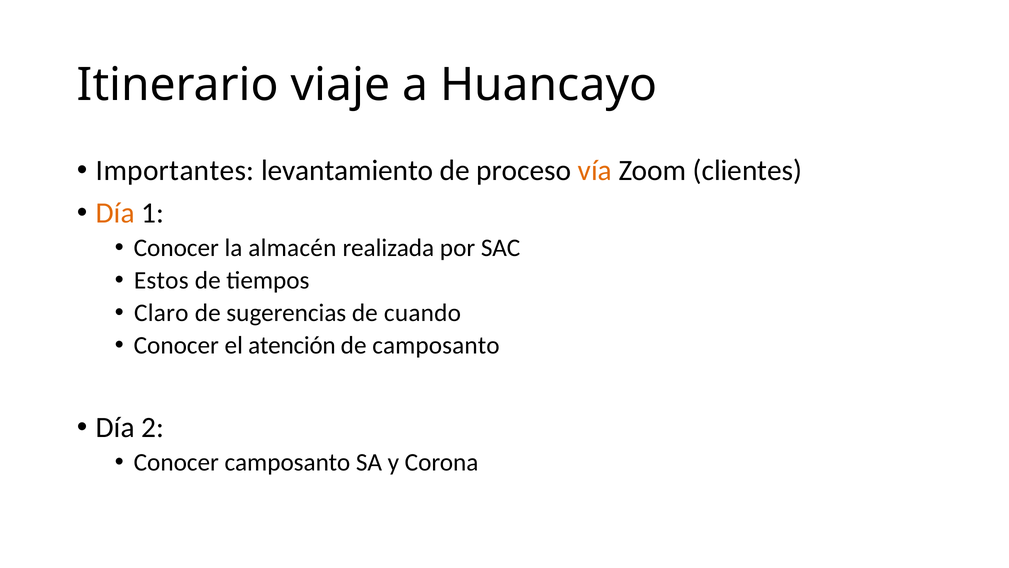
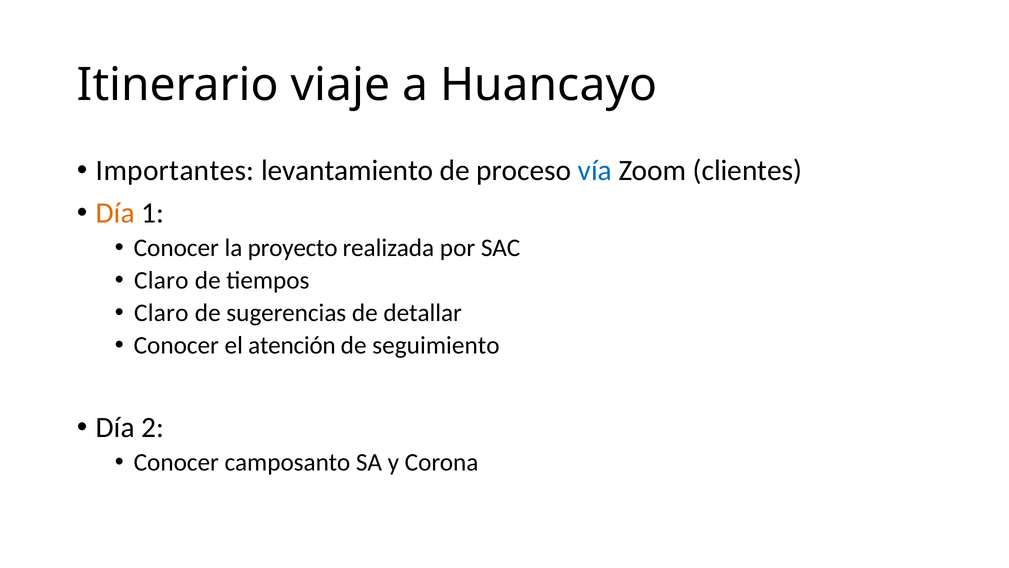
vía colour: orange -> blue
almacén: almacén -> proyecto
Estos at (161, 280): Estos -> Claro
cuando: cuando -> detallar
de camposanto: camposanto -> seguimiento
